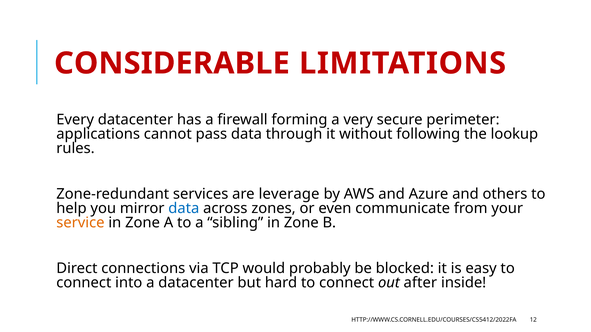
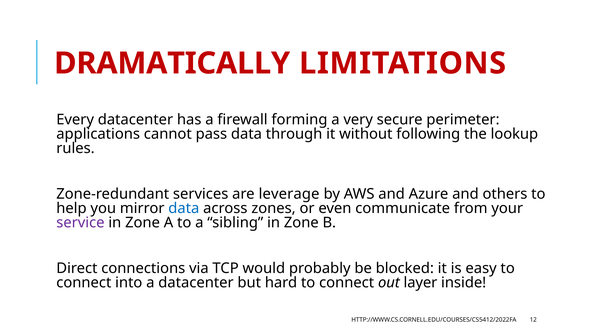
CONSIDERABLE: CONSIDERABLE -> DRAMATICALLY
service colour: orange -> purple
after: after -> layer
